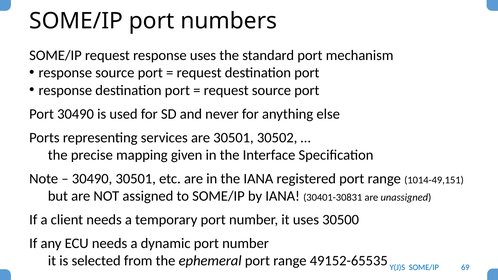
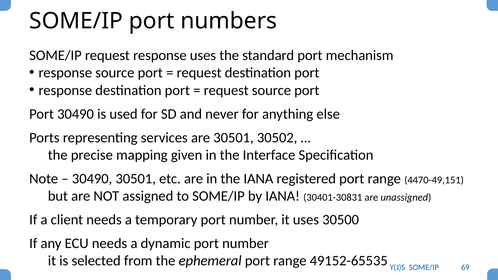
1014-49,151: 1014-49,151 -> 4470-49,151
